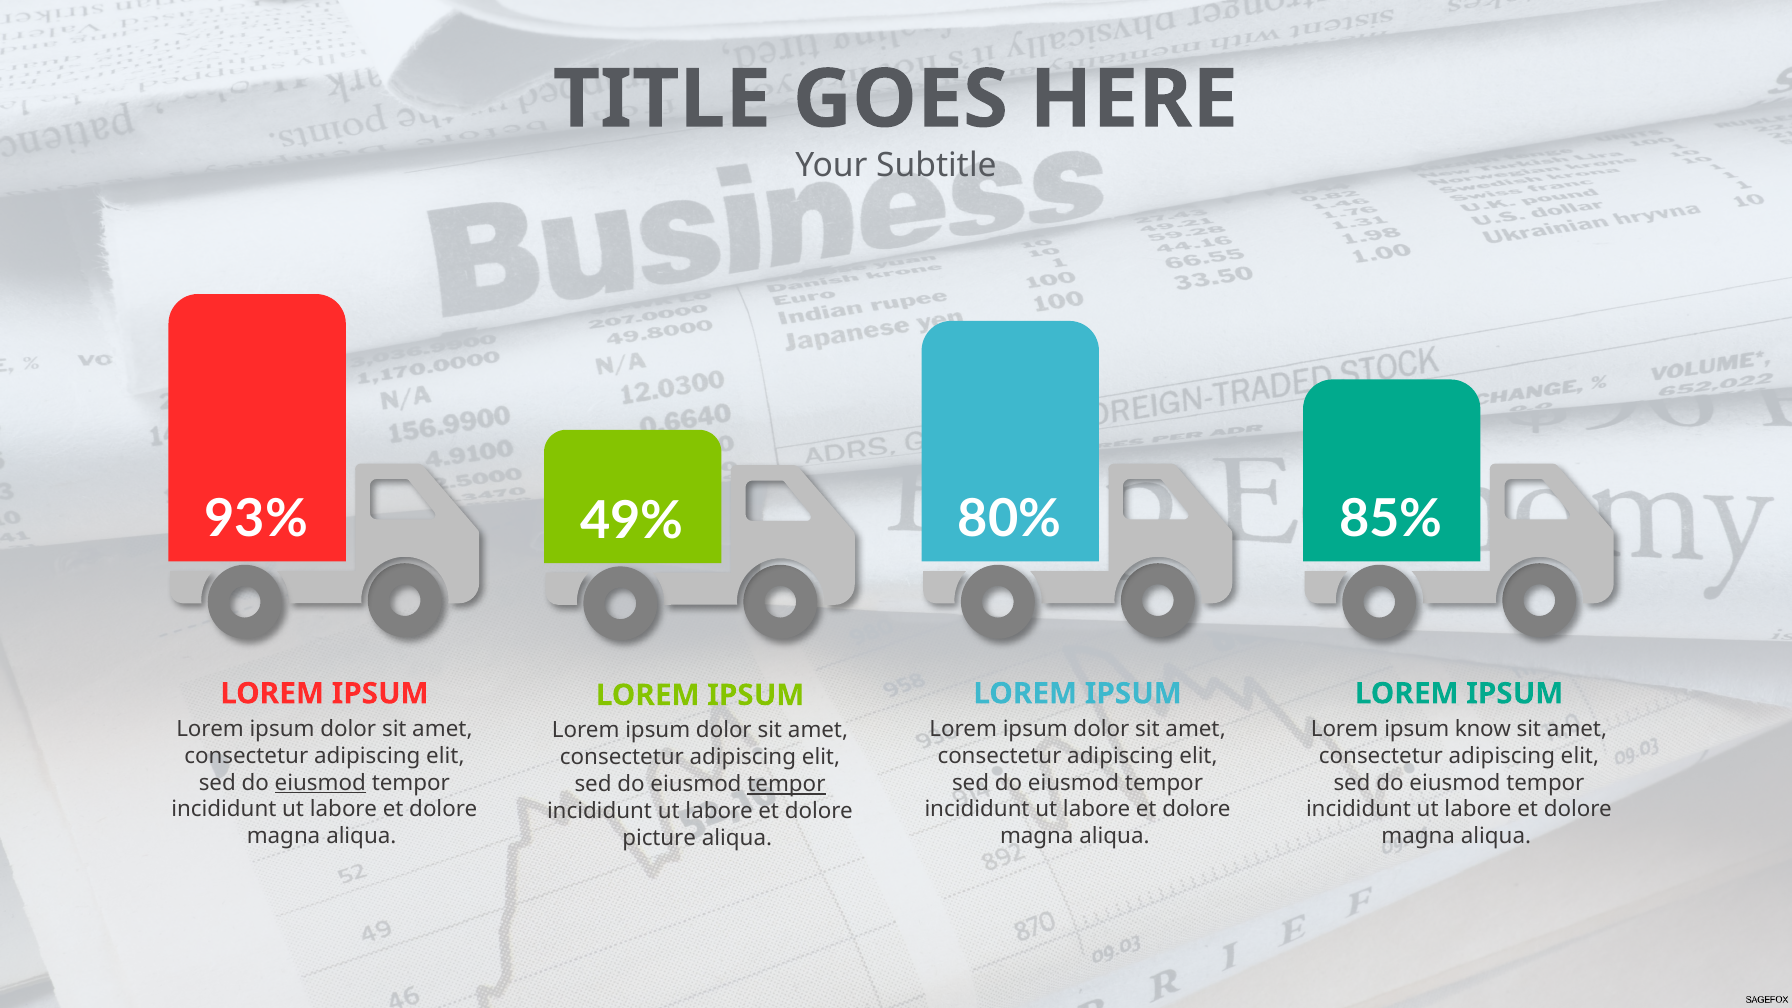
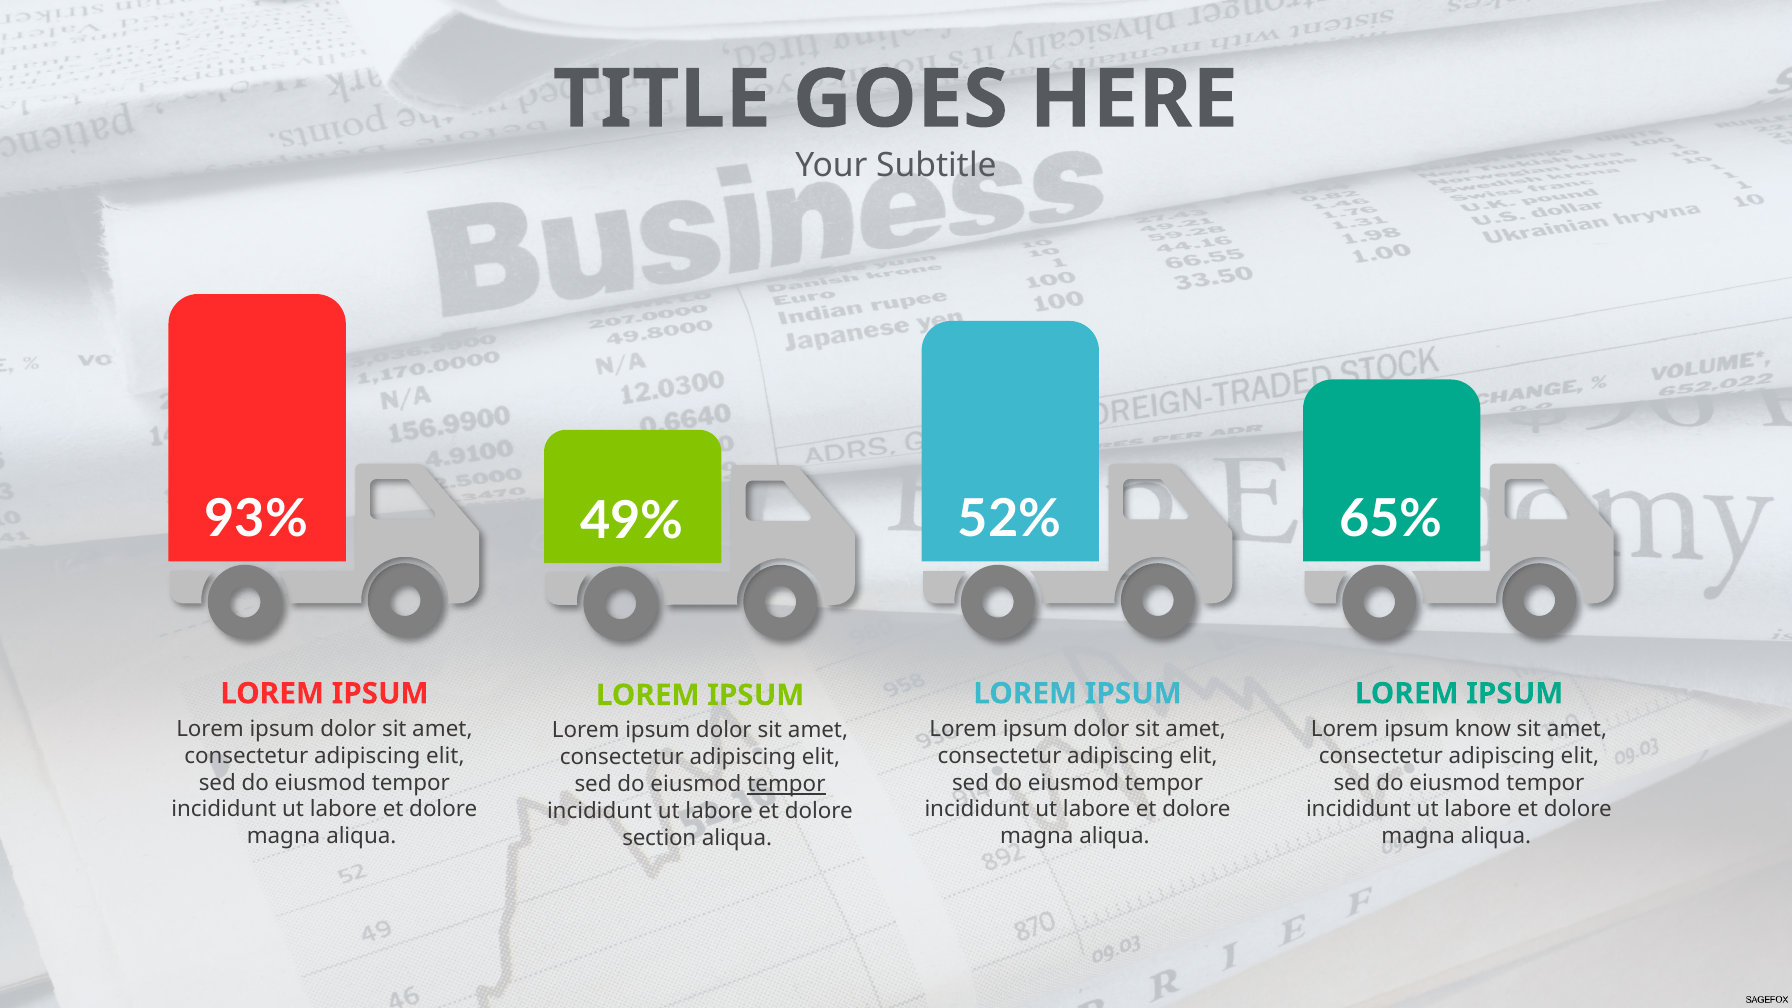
80%: 80% -> 52%
85%: 85% -> 65%
eiusmod at (320, 783) underline: present -> none
picture: picture -> section
